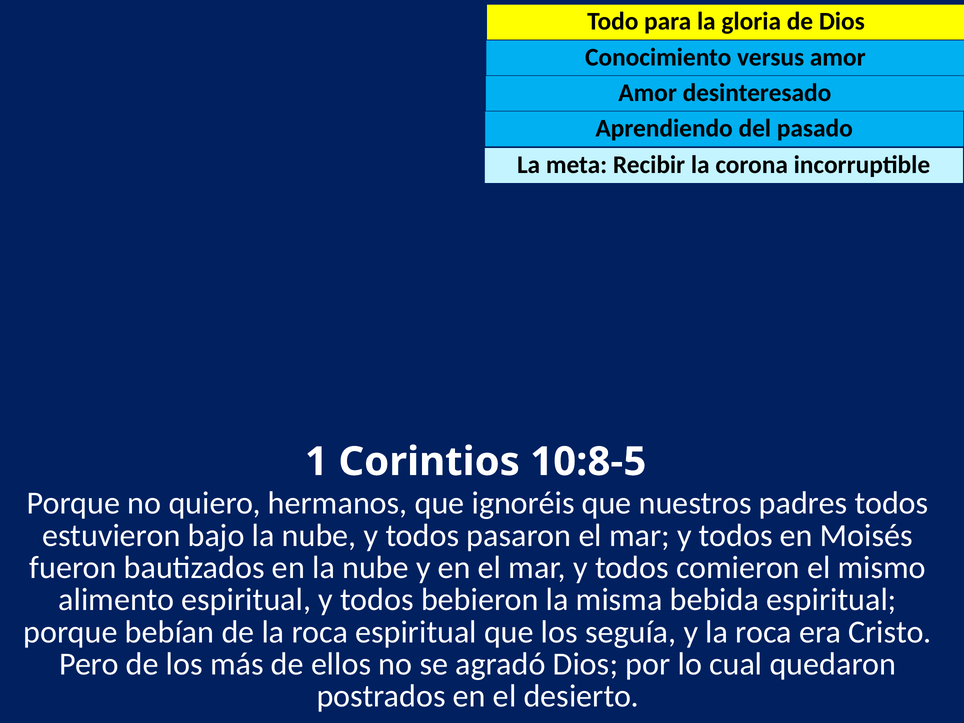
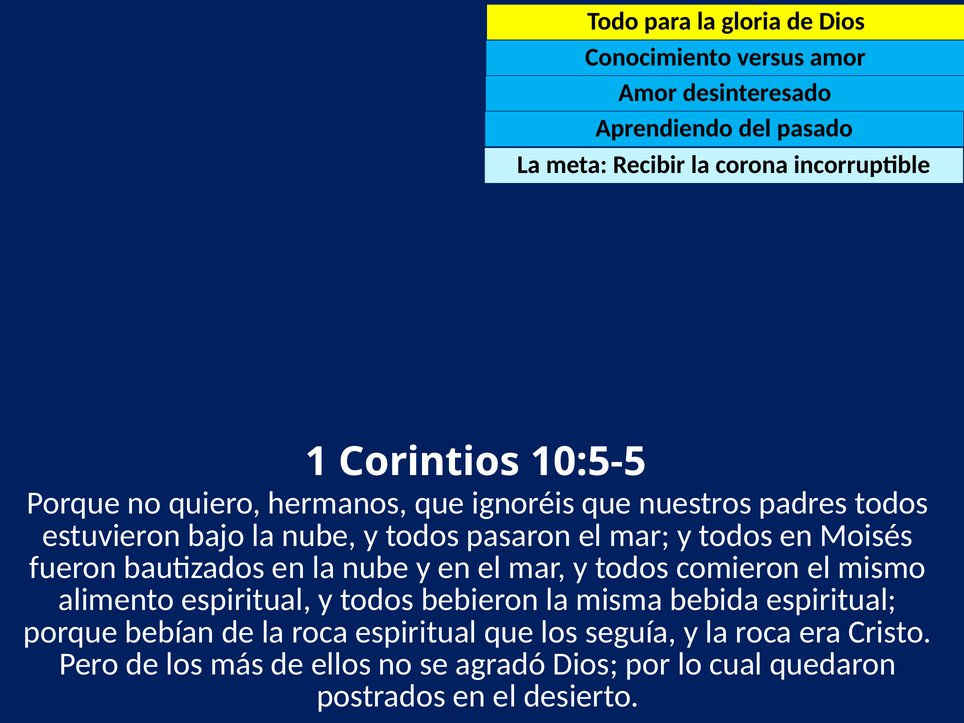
10:8-5: 10:8-5 -> 10:5-5
